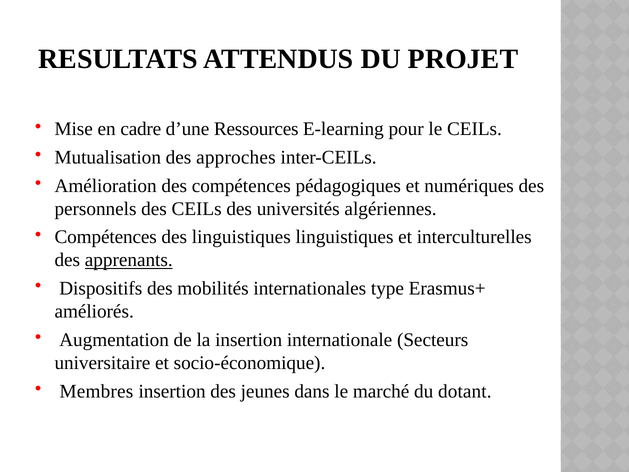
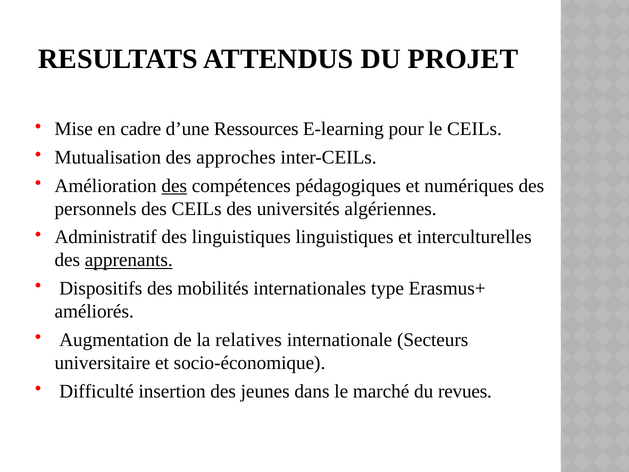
des at (174, 186) underline: none -> present
Compétences at (106, 237): Compétences -> Administratif
la insertion: insertion -> relatives
Membres: Membres -> Difficulté
dotant: dotant -> revues
